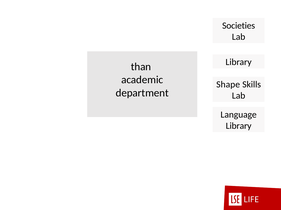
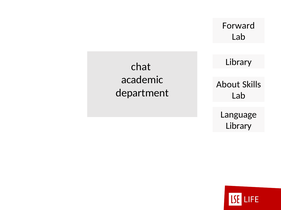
Societies: Societies -> Forward
than: than -> chat
Shape: Shape -> About
